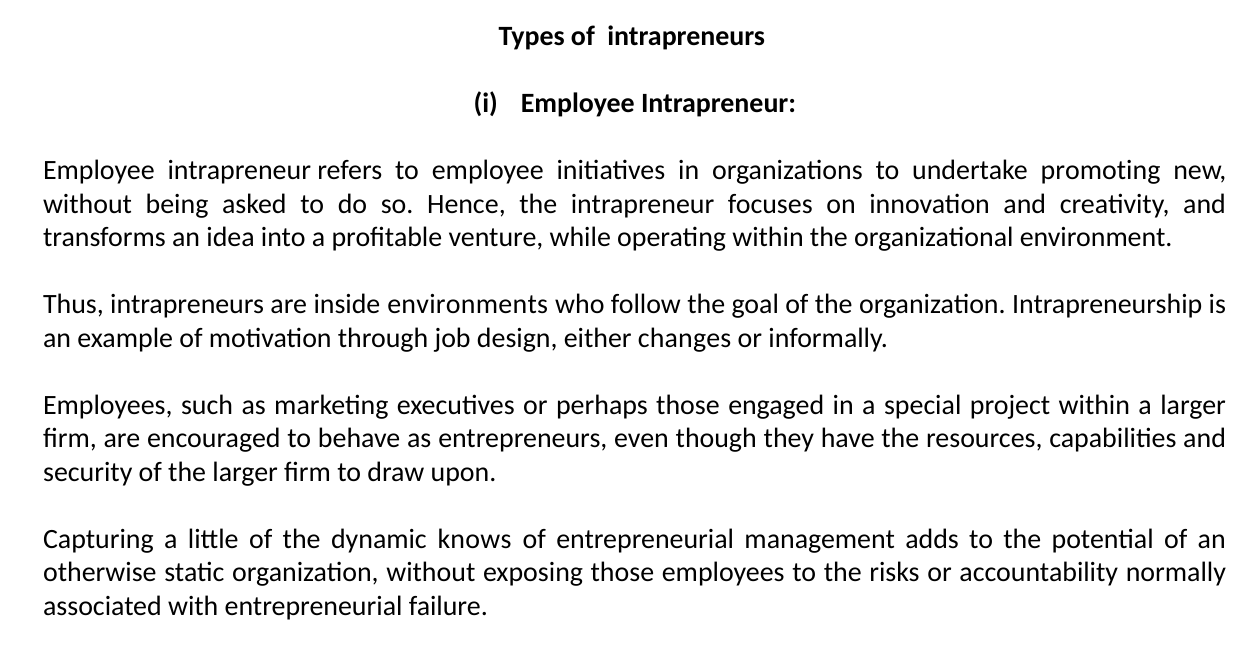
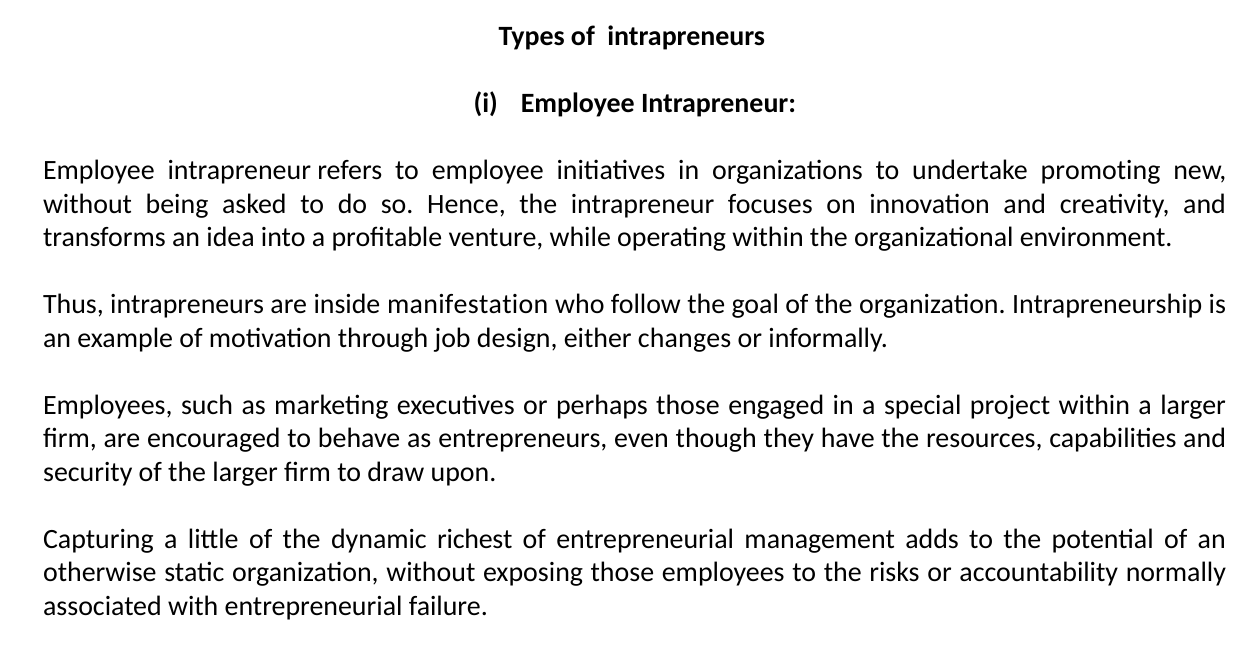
environments: environments -> manifestation
knows: knows -> richest
